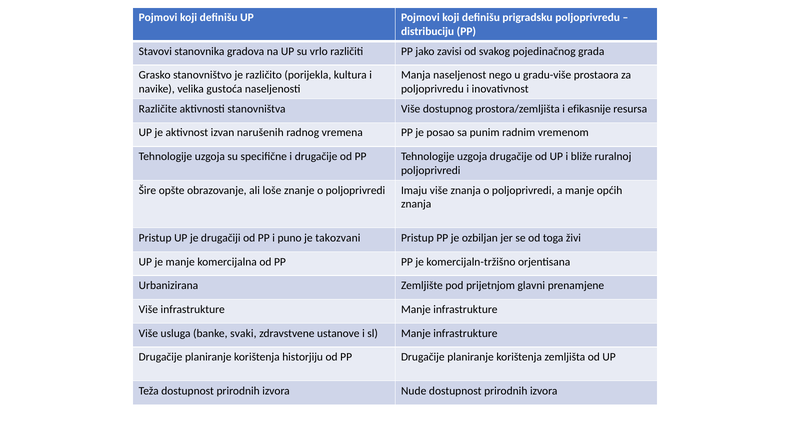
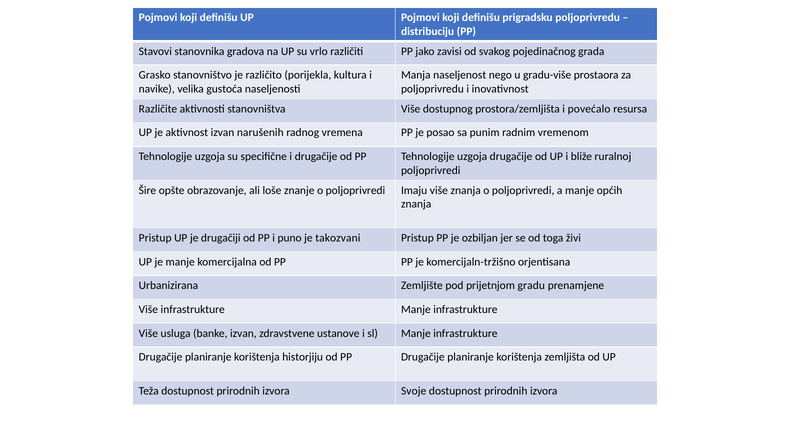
efikasnije: efikasnije -> povećalo
glavni: glavni -> gradu
banke svaki: svaki -> izvan
Nude: Nude -> Svoje
